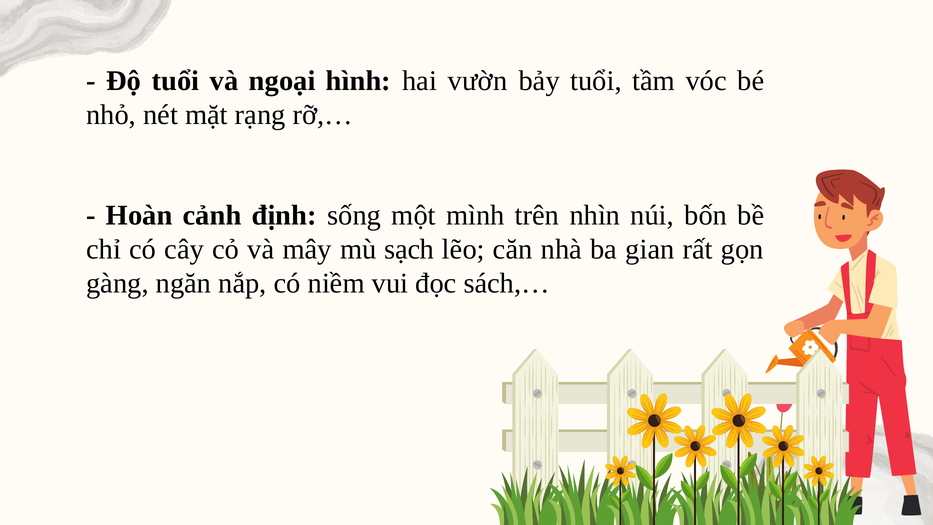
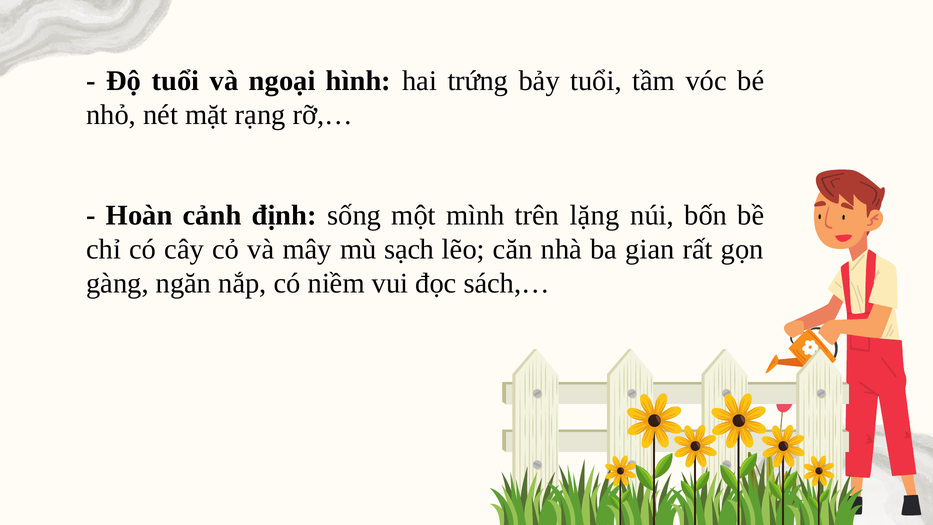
vườn: vườn -> trứng
nhìn: nhìn -> lặng
